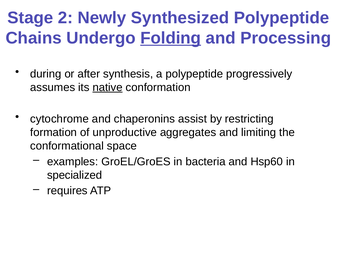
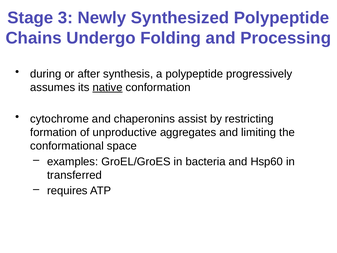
2: 2 -> 3
Folding underline: present -> none
specialized: specialized -> transferred
